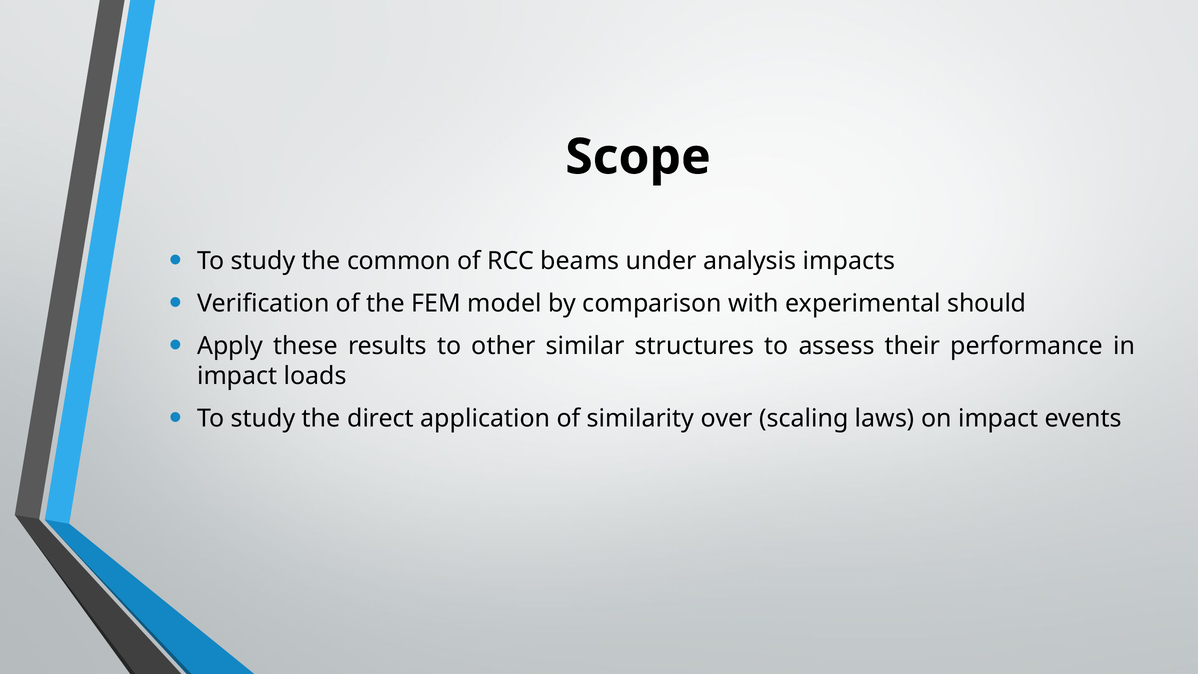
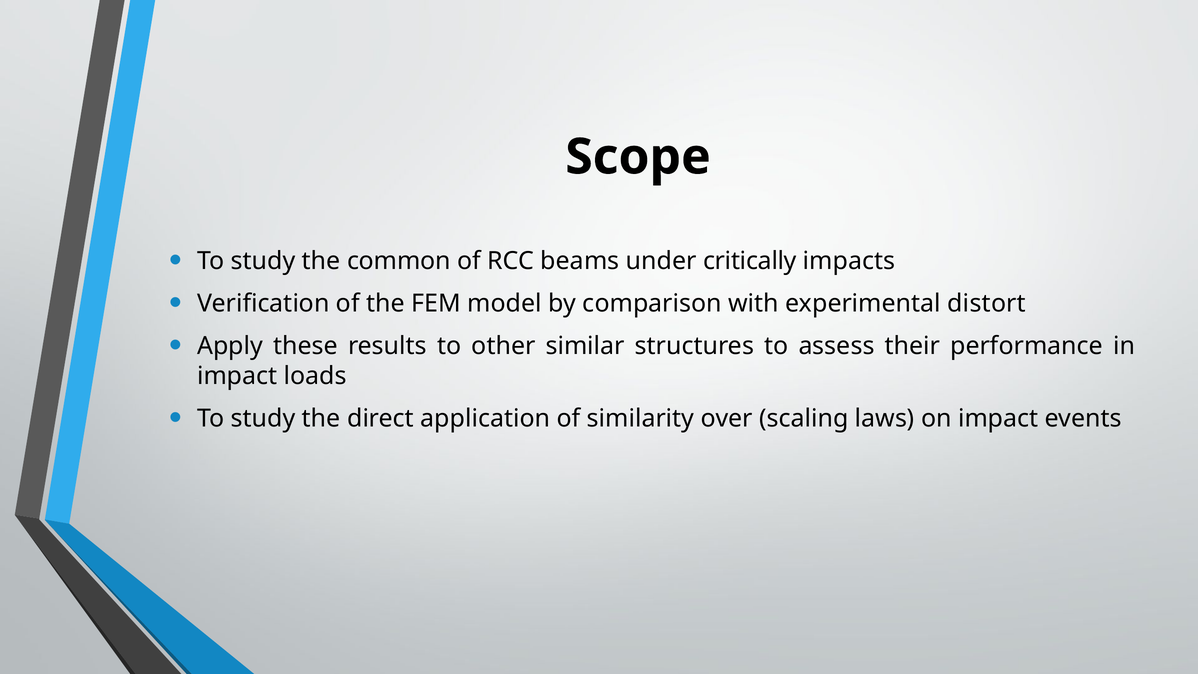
analysis: analysis -> critically
should: should -> distort
